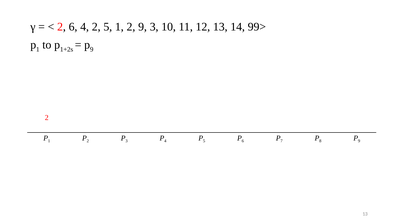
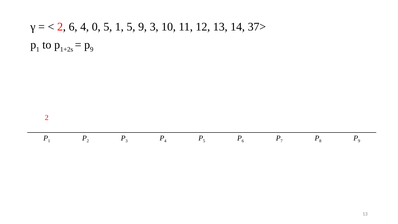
4 2: 2 -> 0
1 2: 2 -> 5
99>: 99> -> 37>
